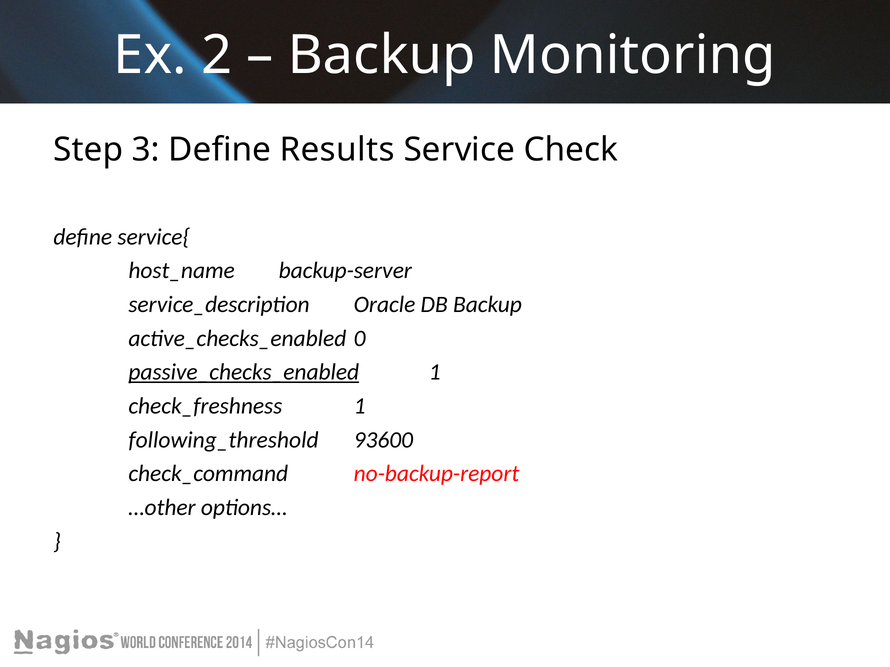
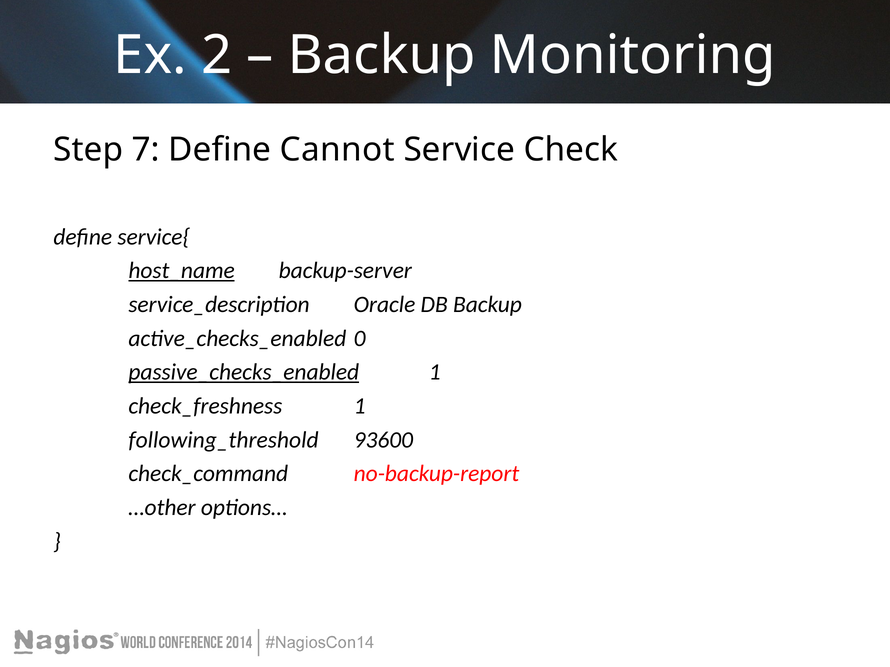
3: 3 -> 7
Results: Results -> Cannot
host_name underline: none -> present
